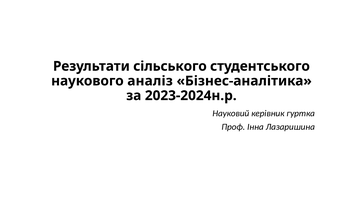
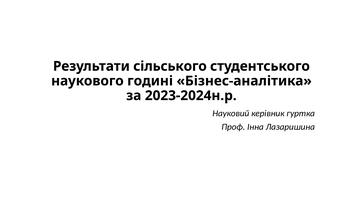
аналіз: аналіз -> годині
